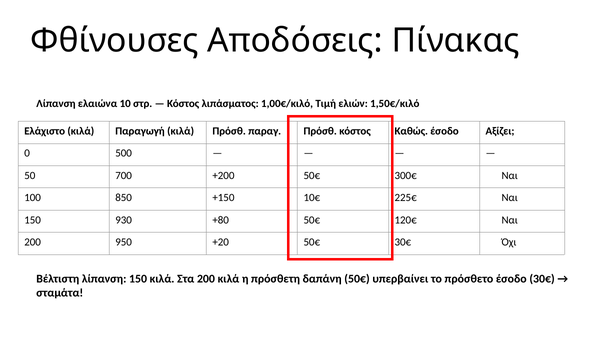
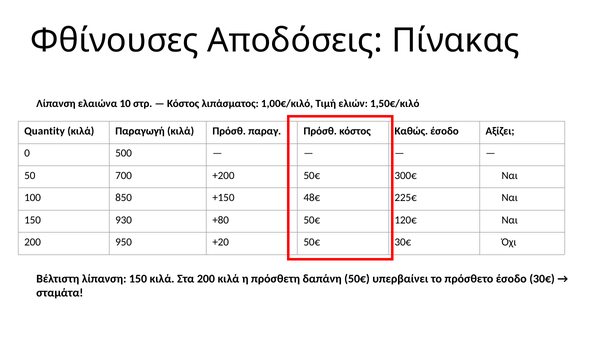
Ελάχιστο: Ελάχιστο -> Quantity
10€: 10€ -> 48€
